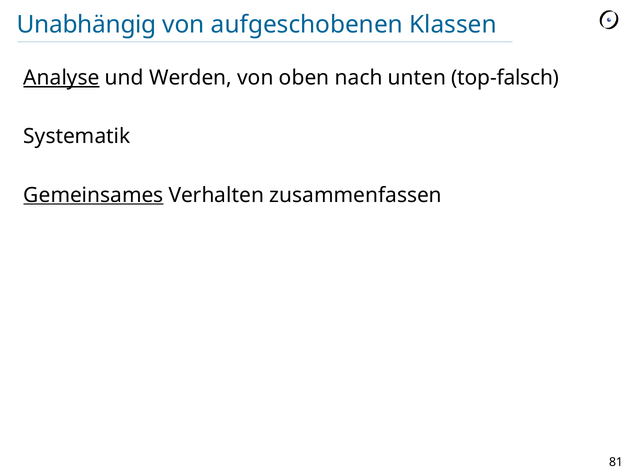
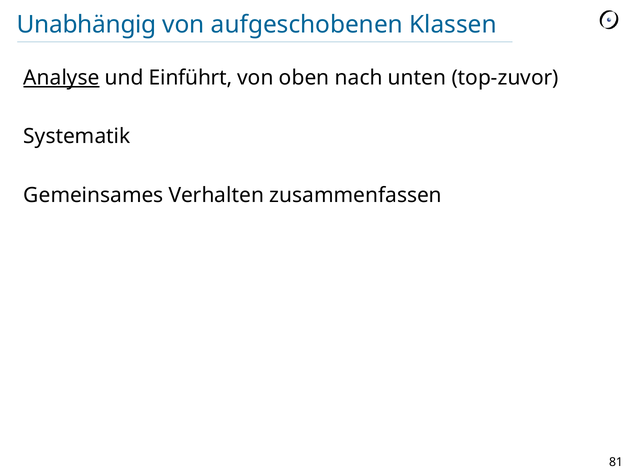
Werden: Werden -> Einführt
top-falsch: top-falsch -> top-zuvor
Gemeinsames underline: present -> none
